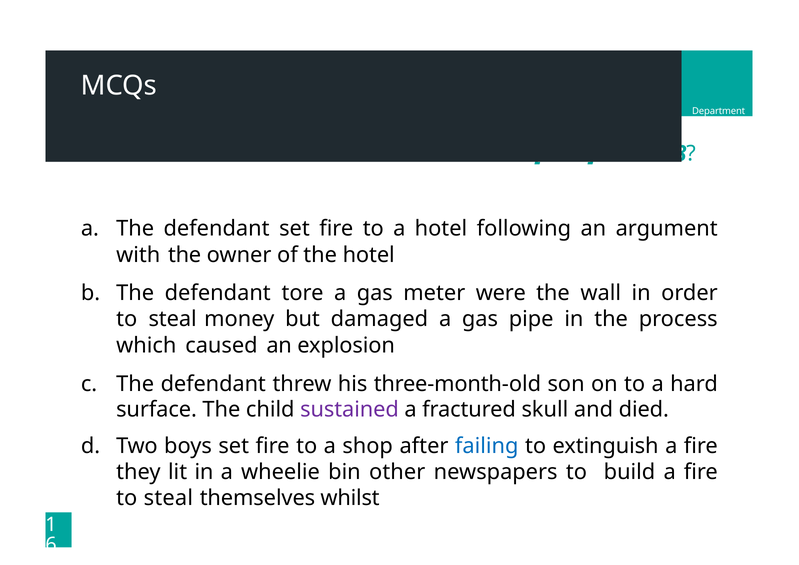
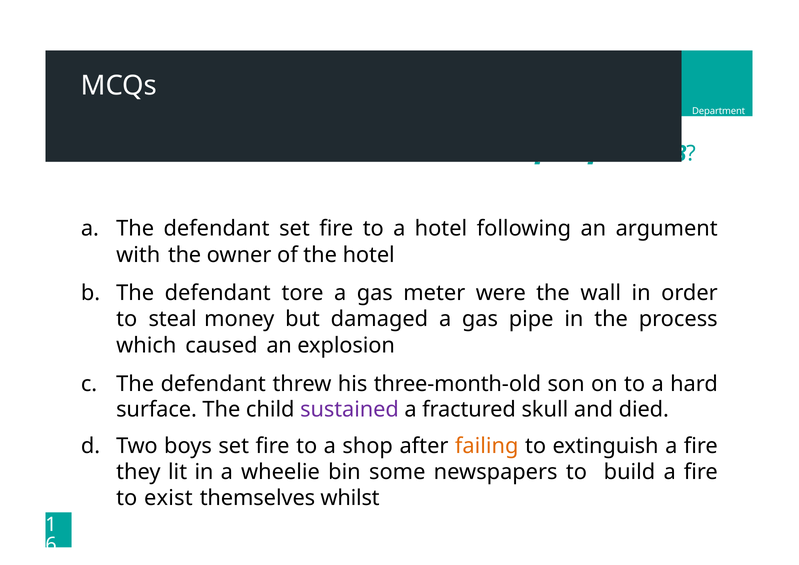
failing colour: blue -> orange
other: other -> some
steal at (168, 498): steal -> exist
